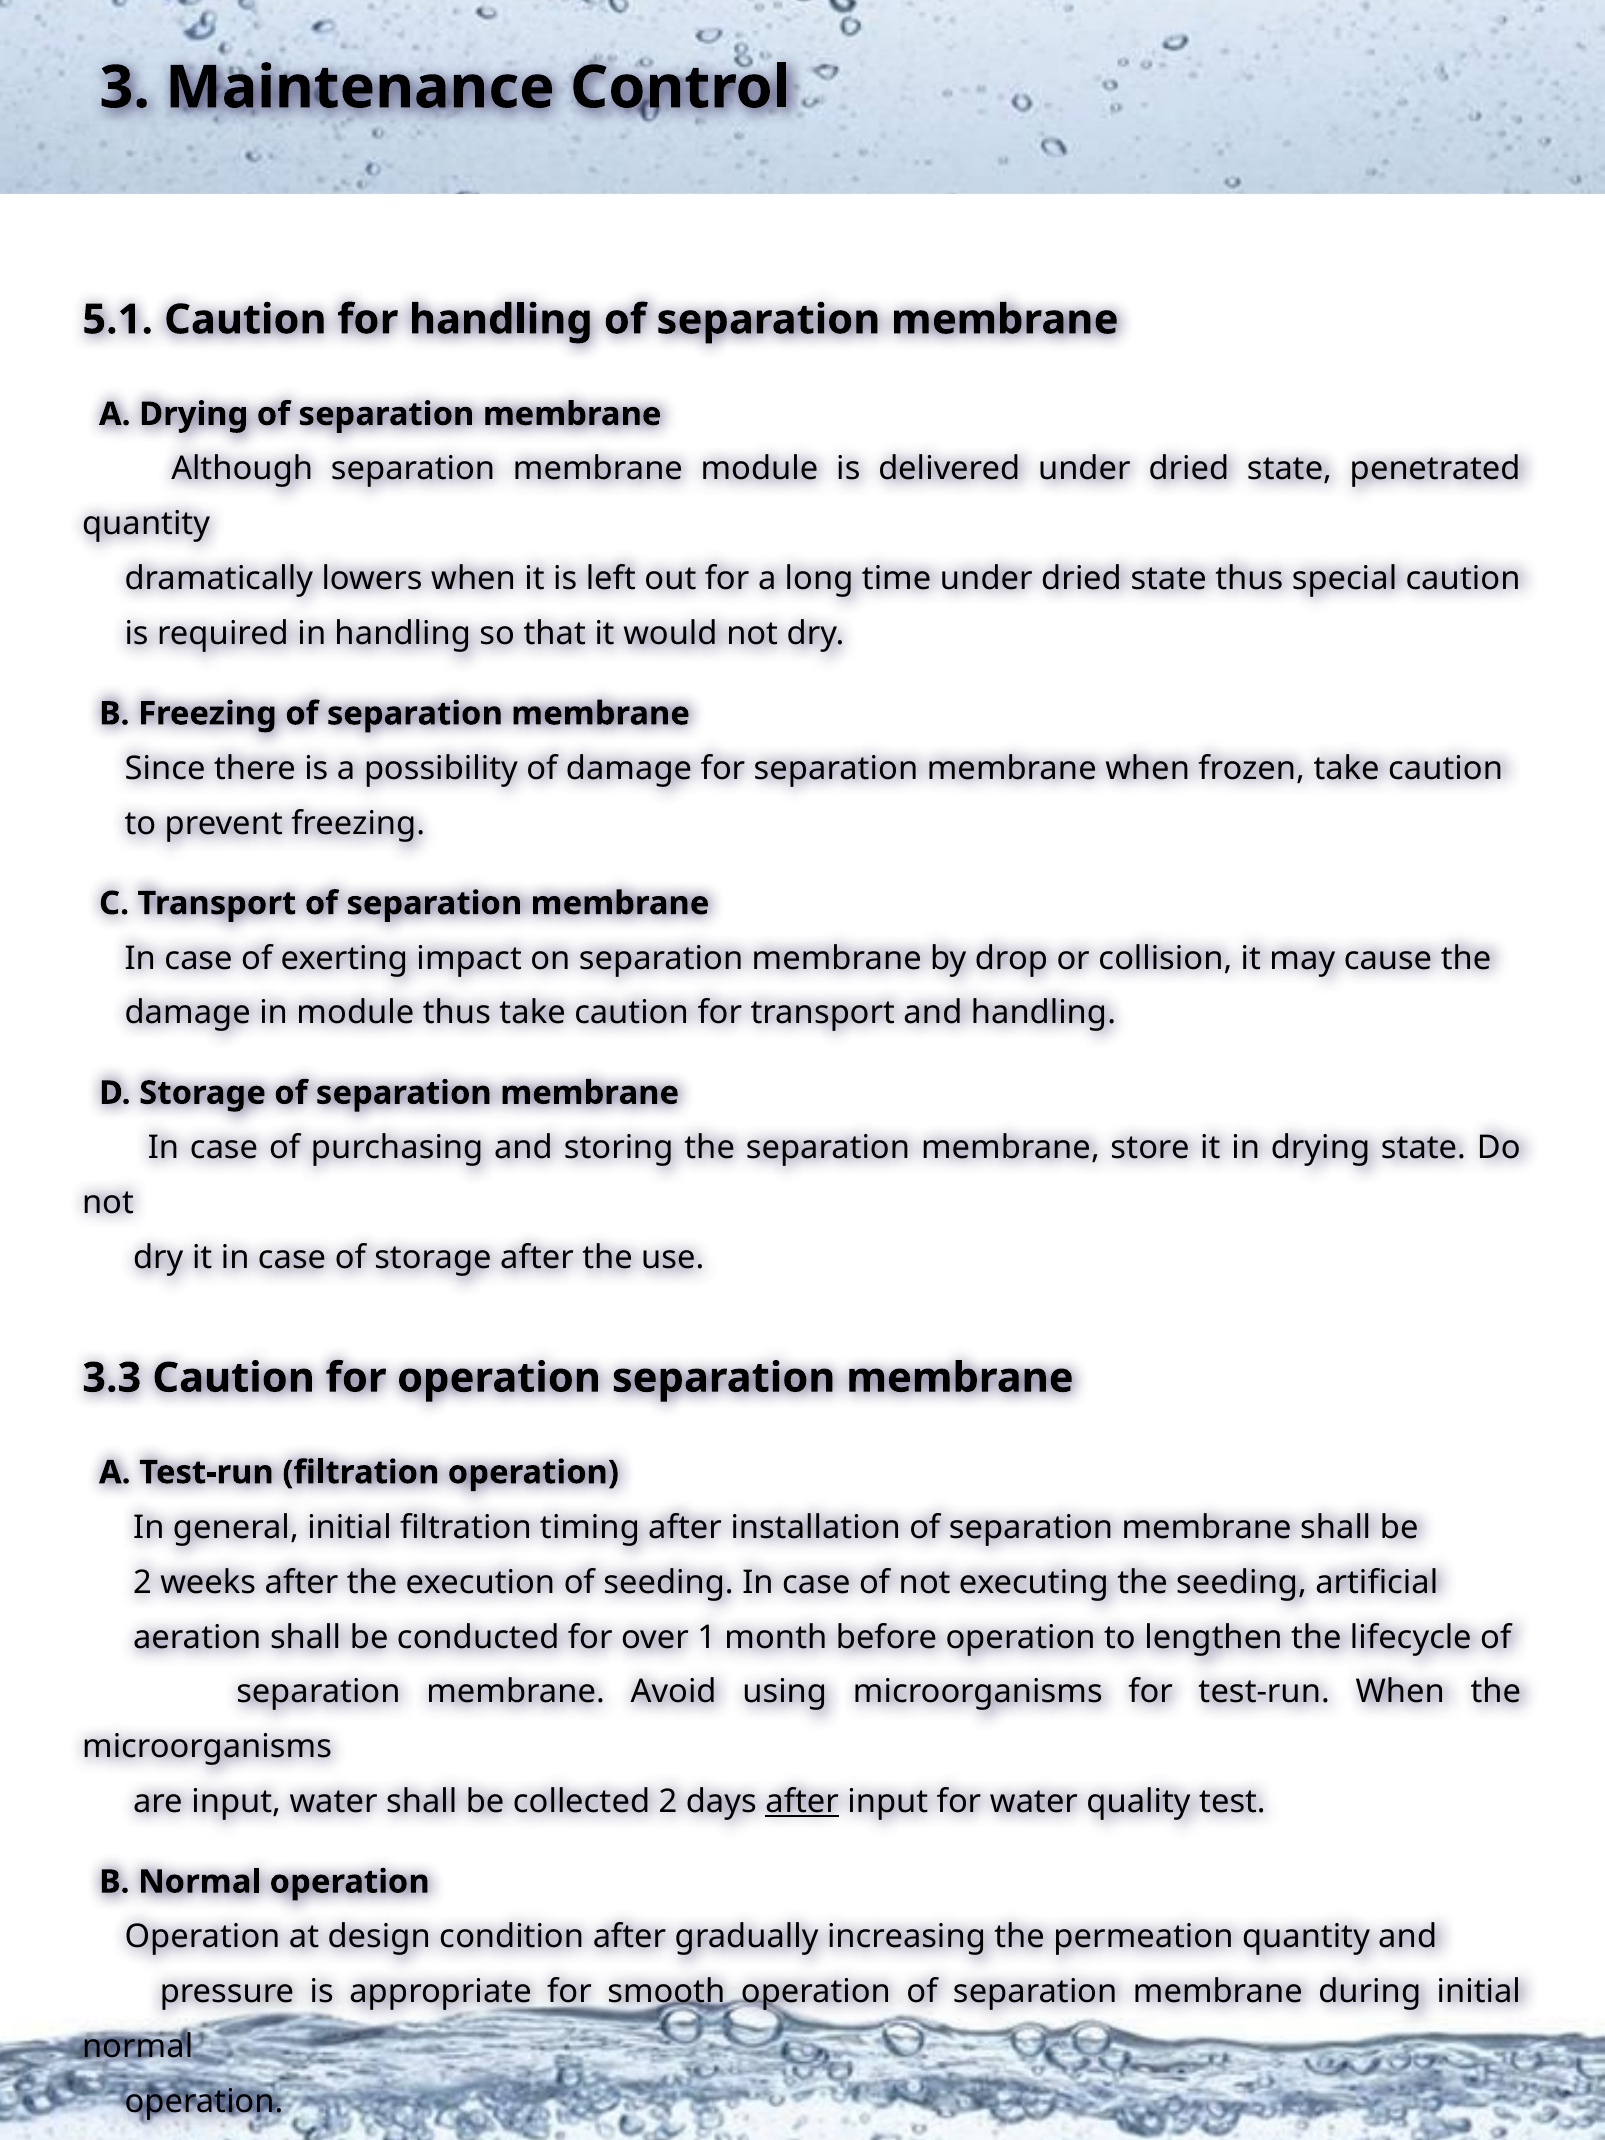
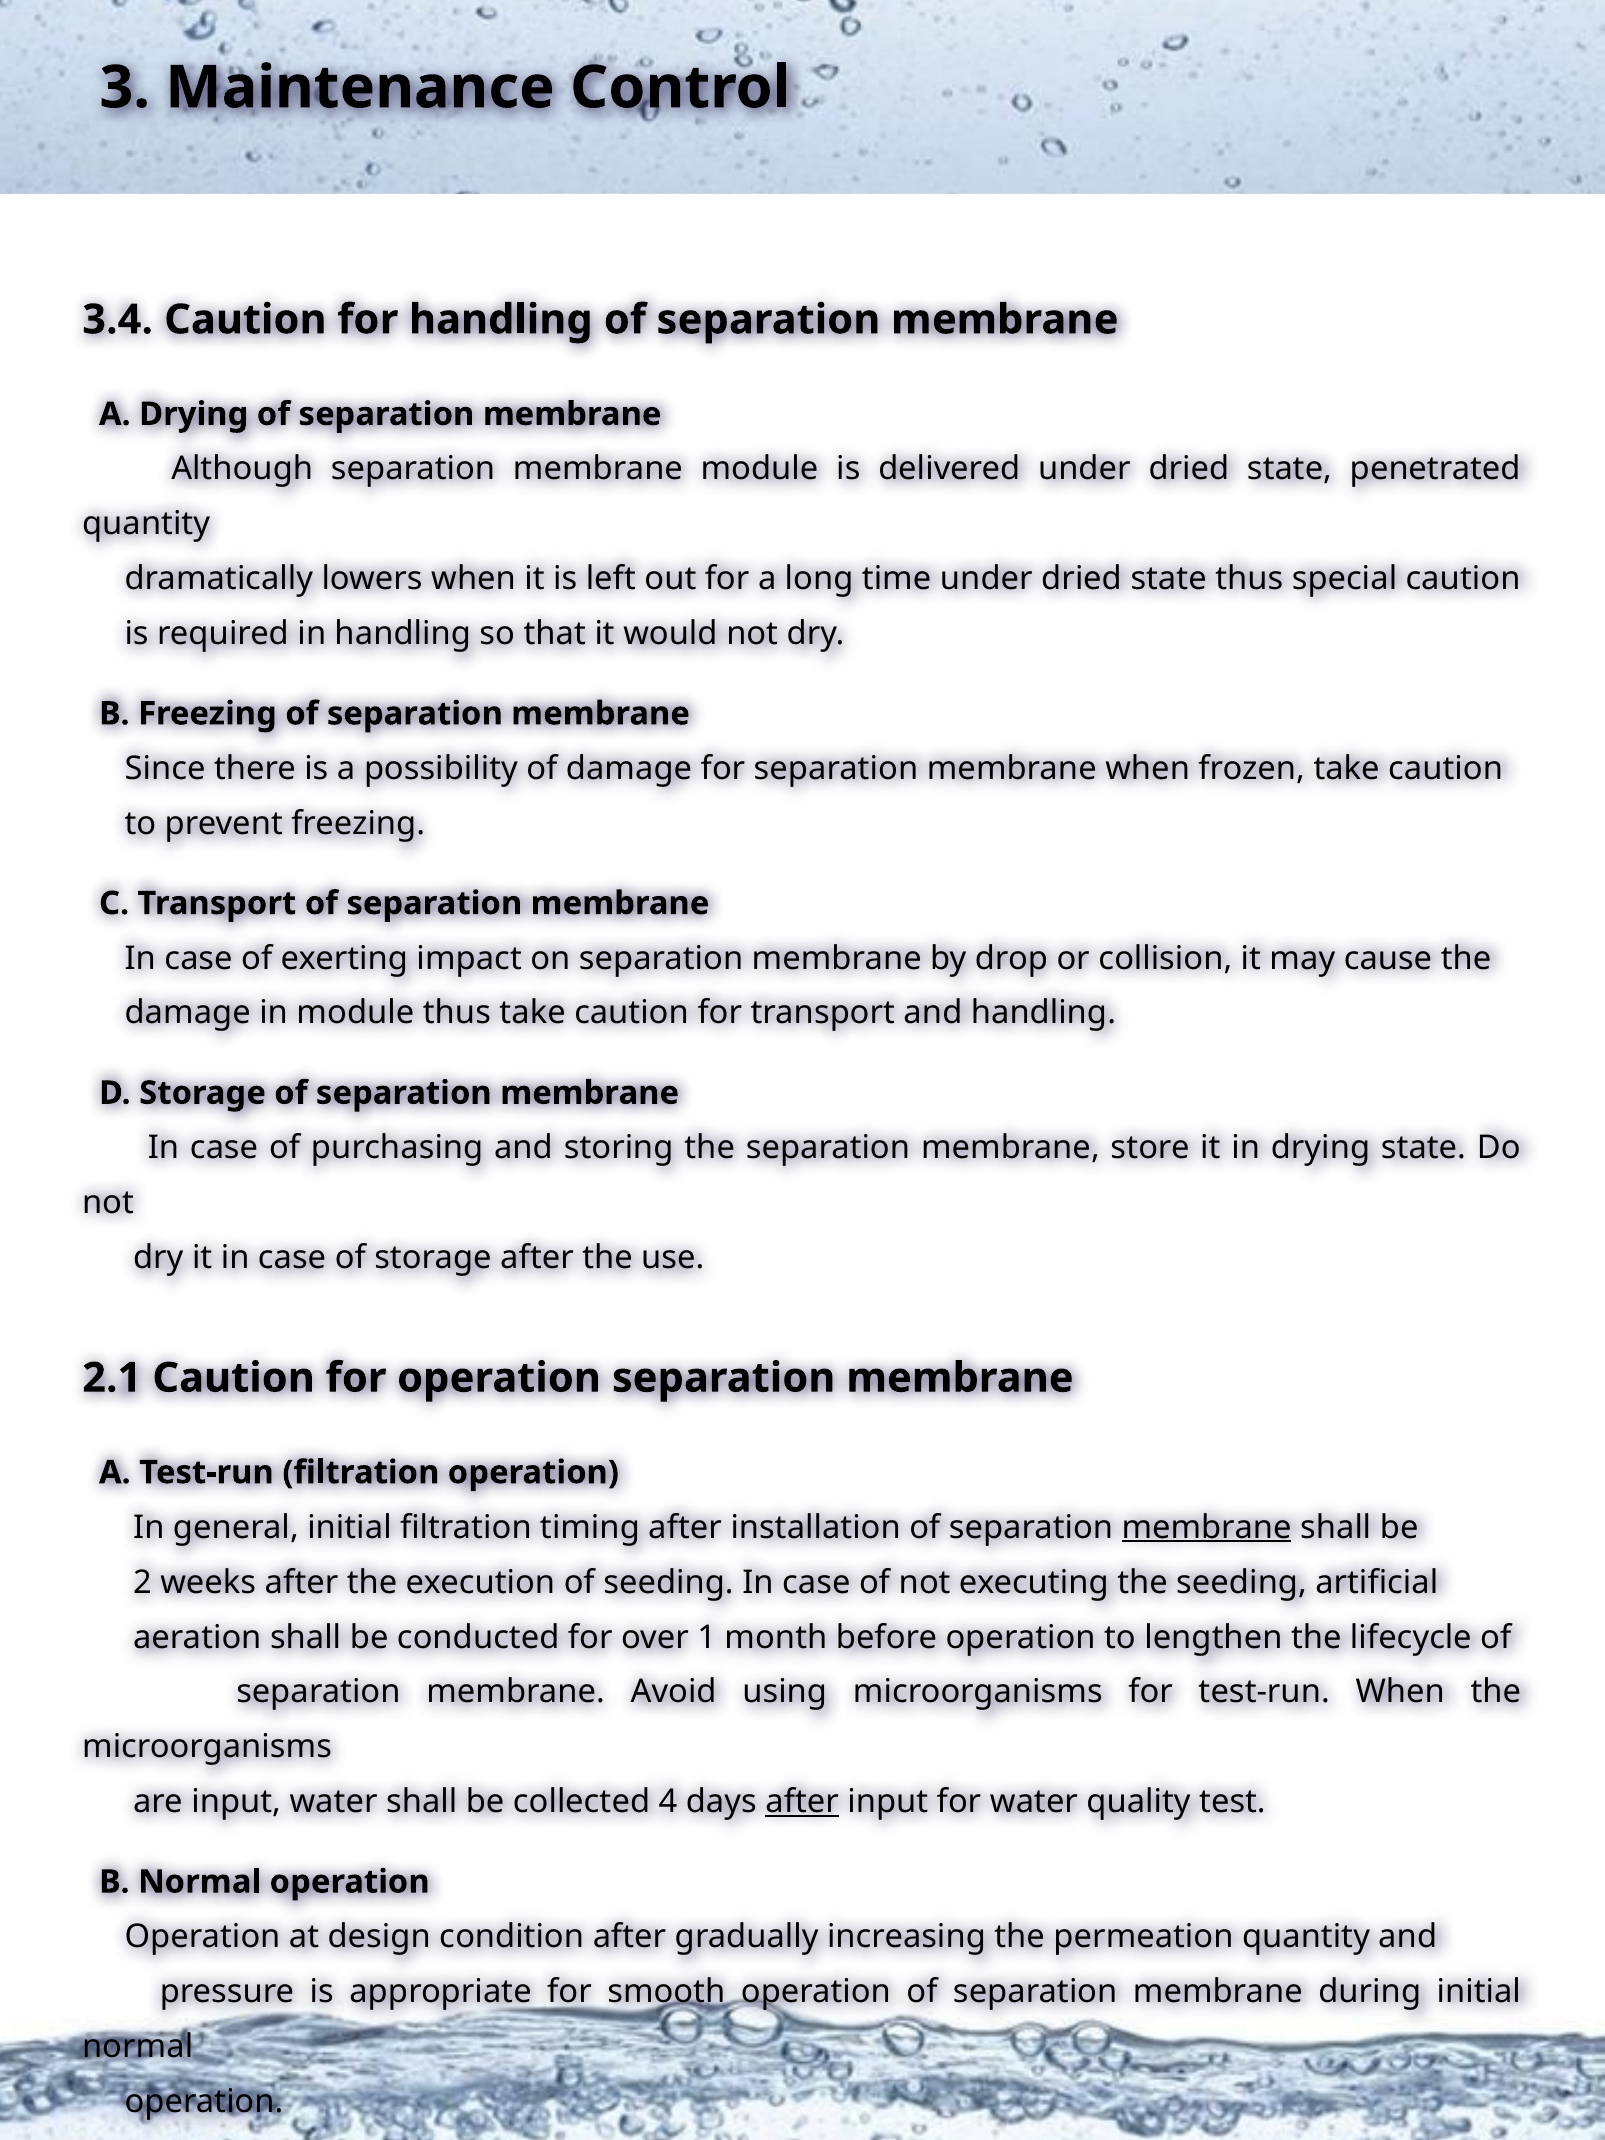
5.1: 5.1 -> 3.4
3.3: 3.3 -> 2.1
membrane at (1207, 1527) underline: none -> present
collected 2: 2 -> 4
